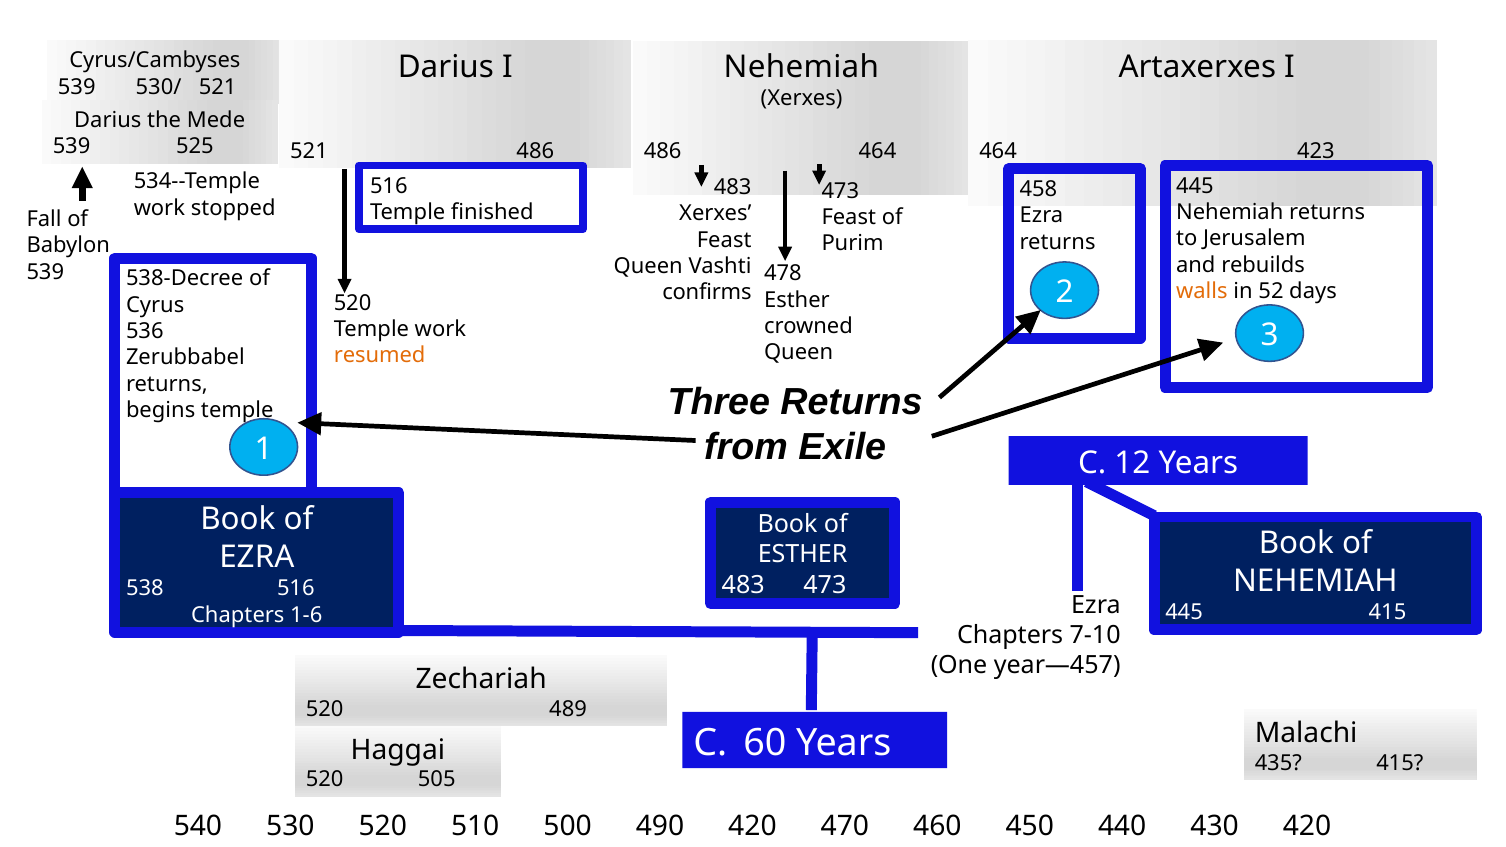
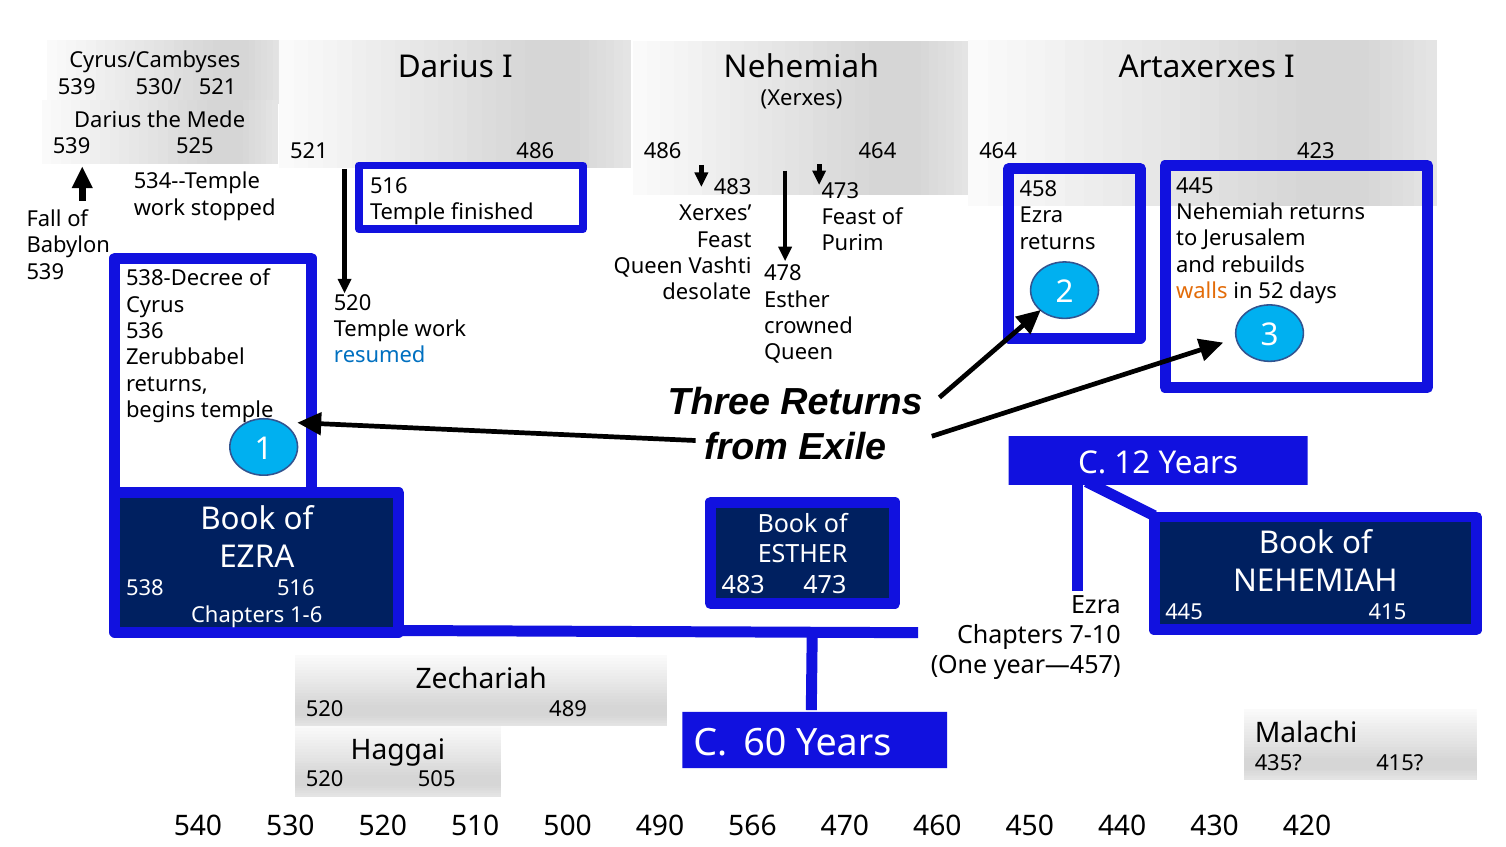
confirms: confirms -> desolate
resumed colour: orange -> blue
490 420: 420 -> 566
